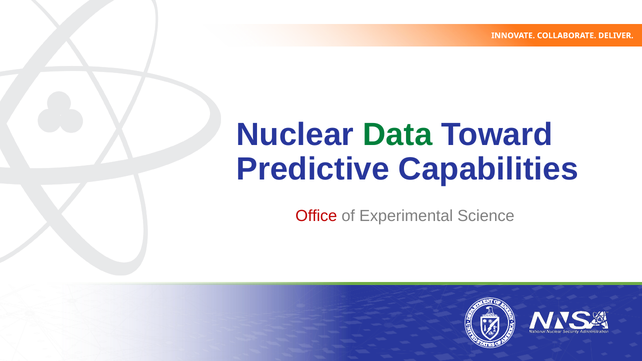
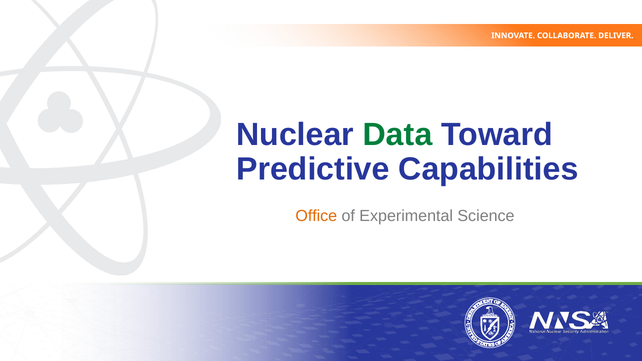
Office colour: red -> orange
